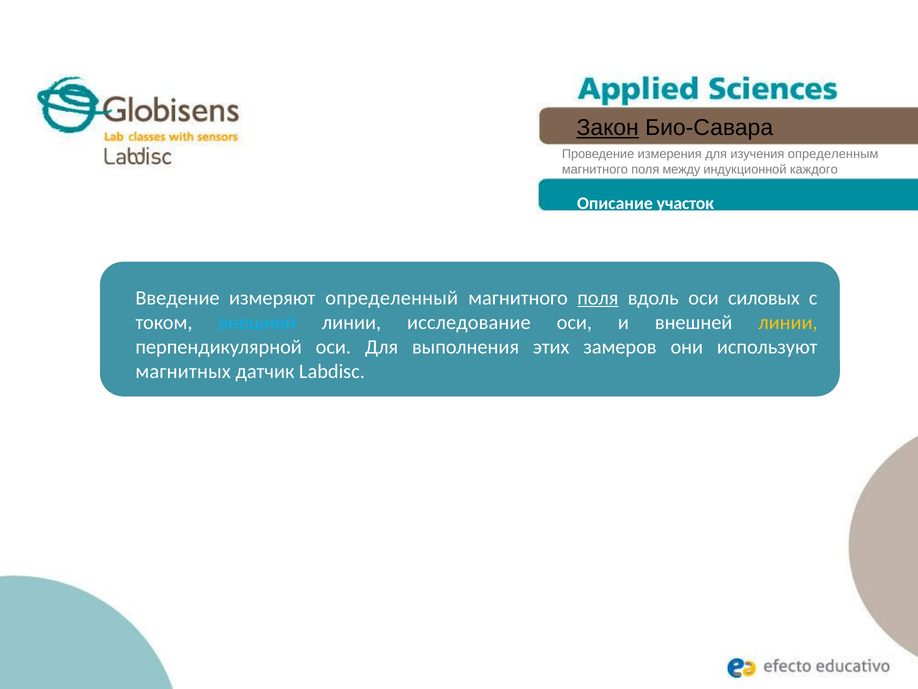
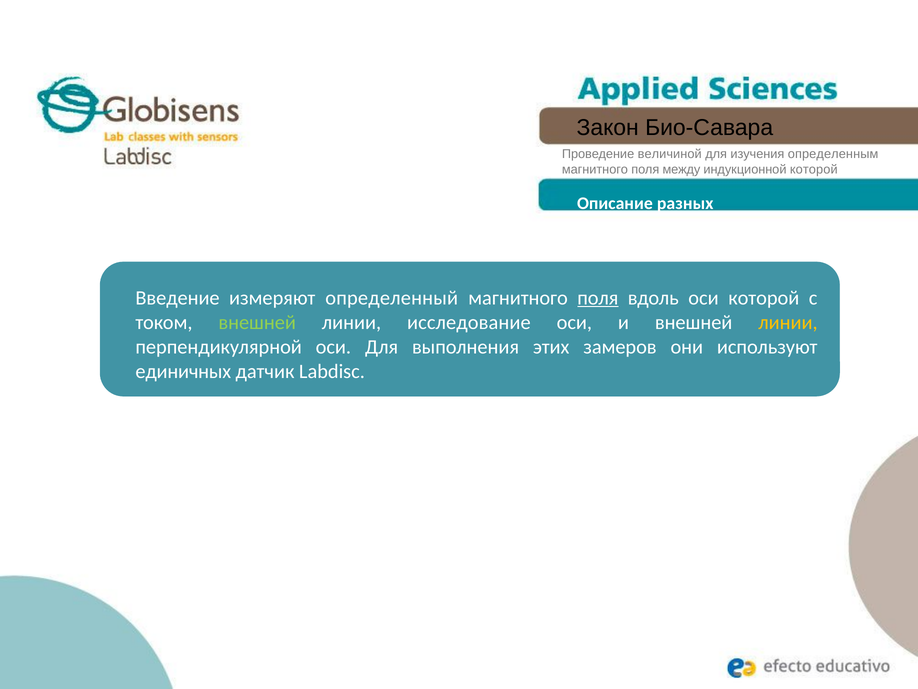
Закон underline: present -> none
измерения: измерения -> величиной
индукционной каждого: каждого -> которой
участок: участок -> разных
оси силовых: силовых -> которой
внешней at (257, 322) colour: light blue -> light green
магнитных: магнитных -> единичных
